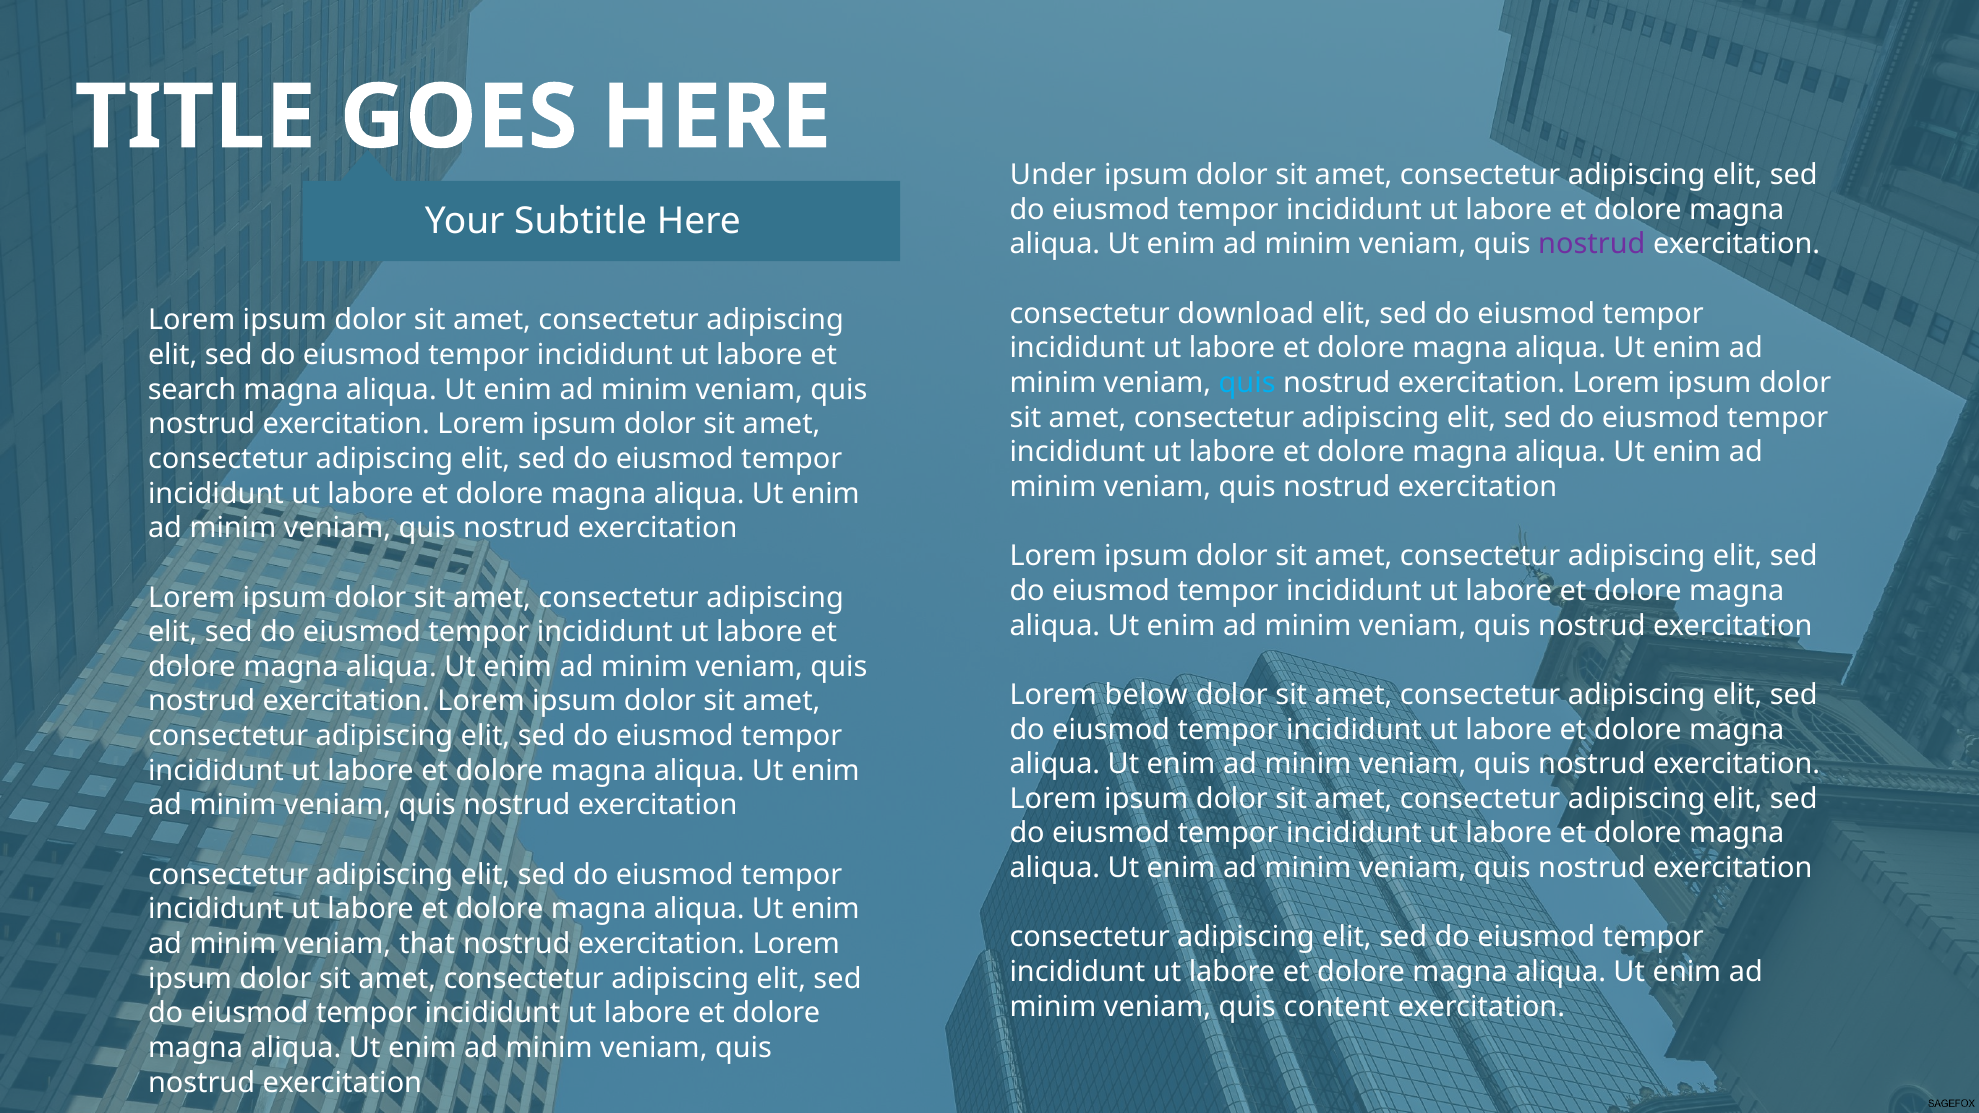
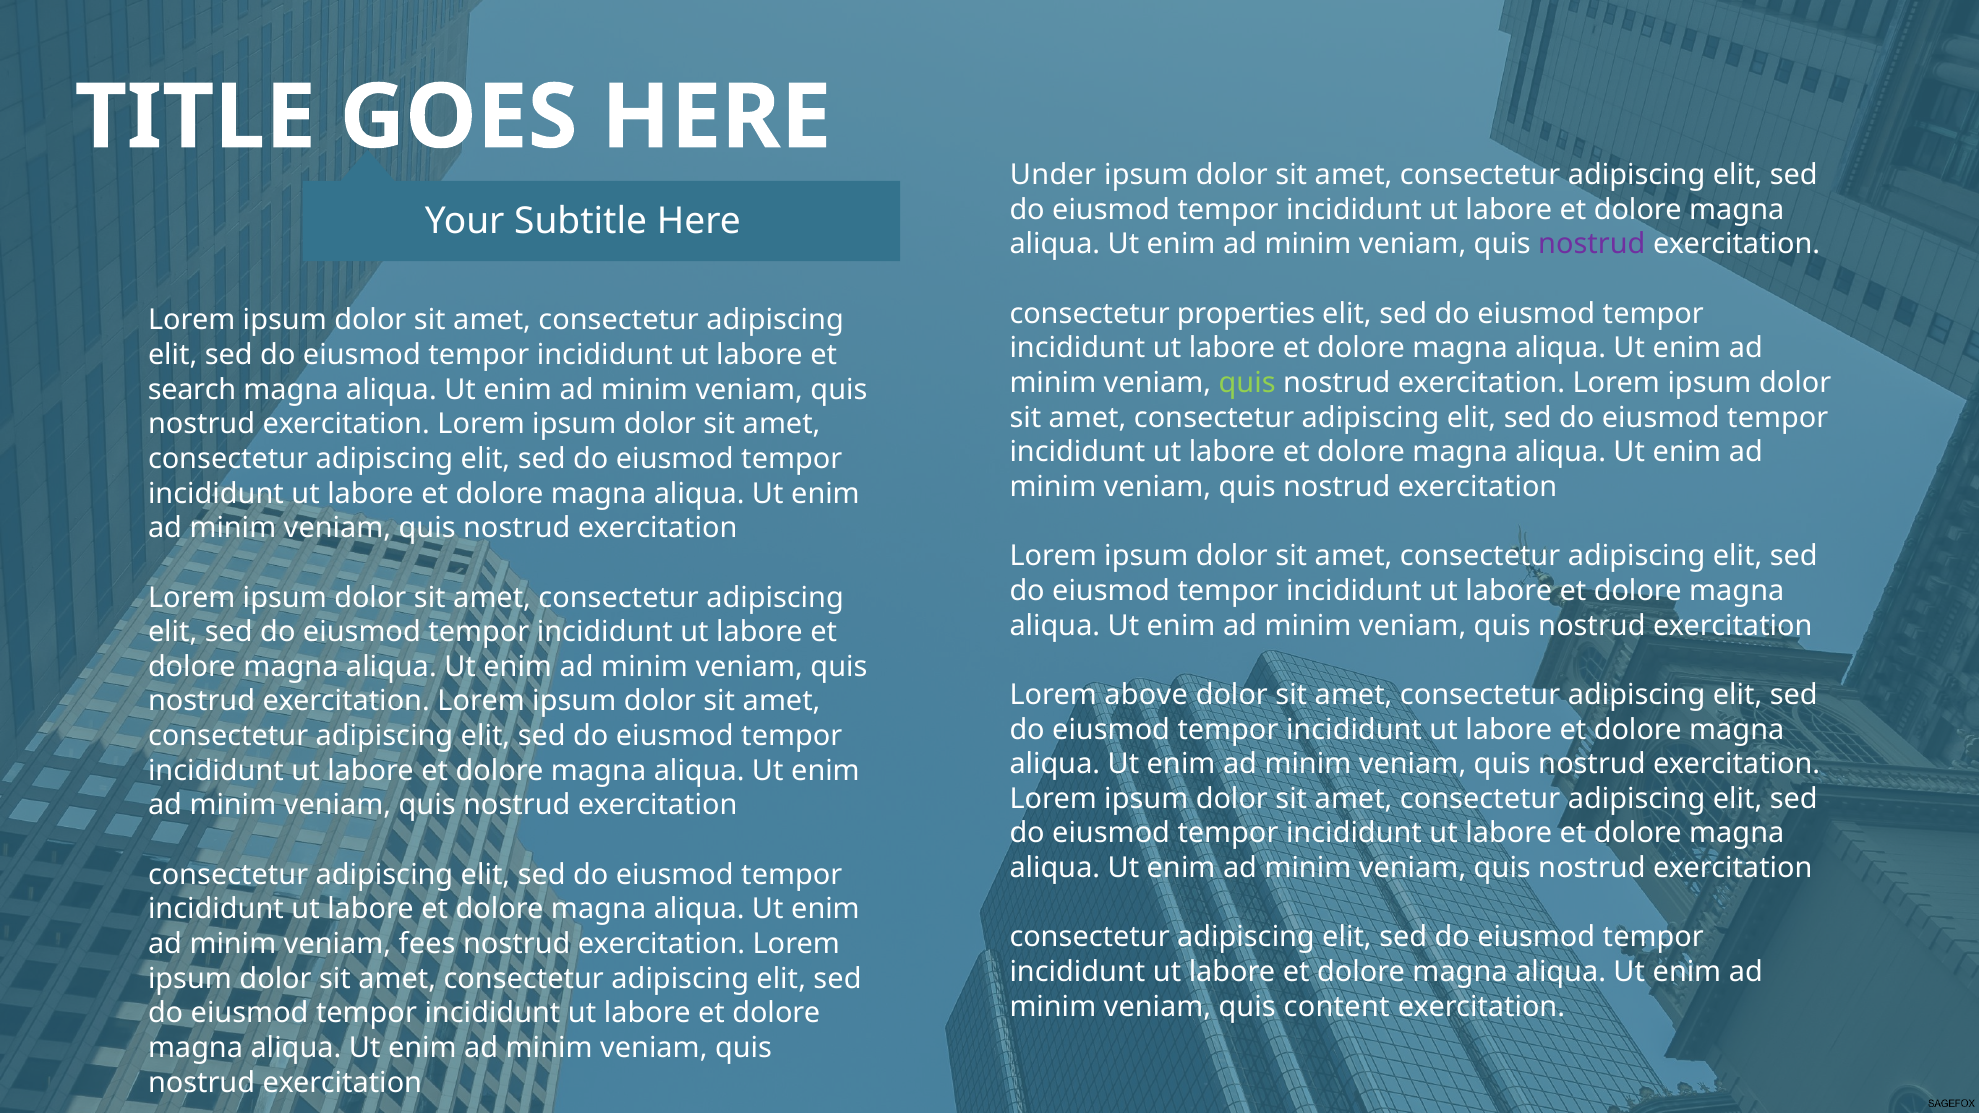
download: download -> properties
quis at (1247, 383) colour: light blue -> light green
below: below -> above
that: that -> fees
